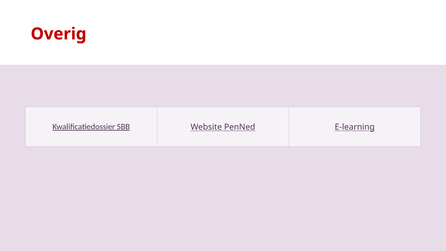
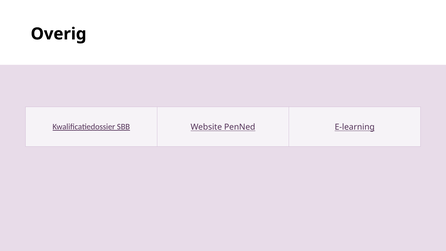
Overig colour: red -> black
